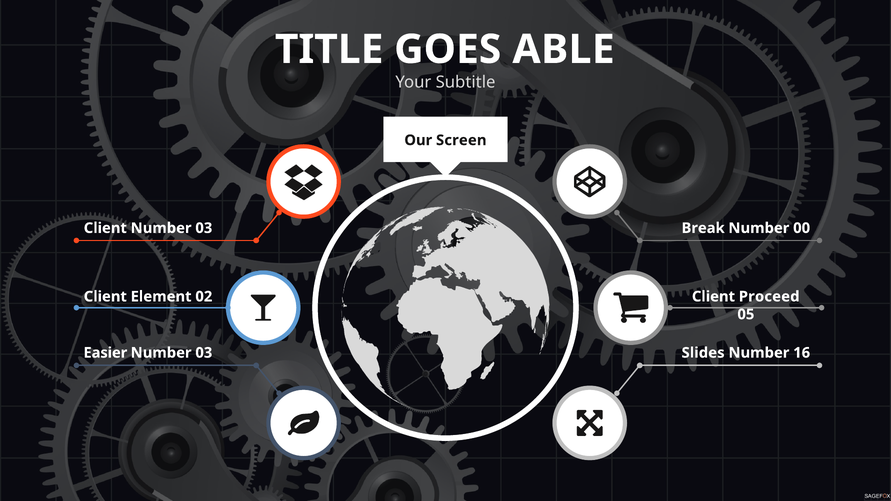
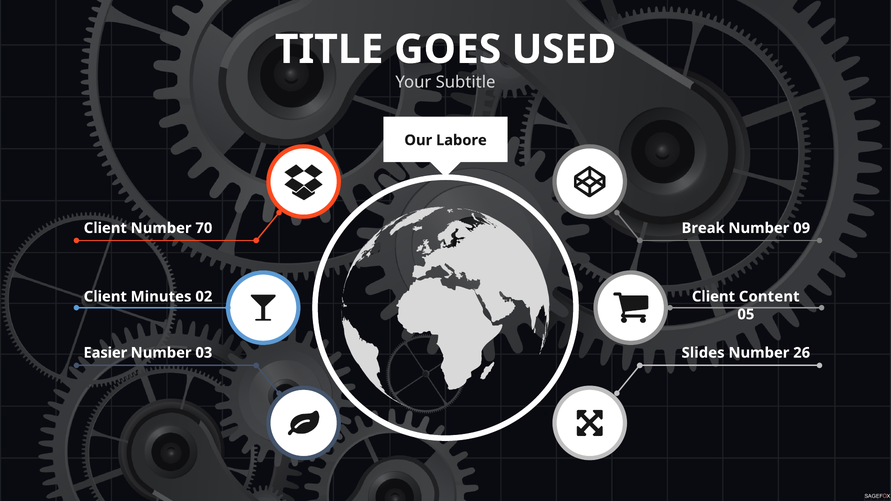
ABLE: ABLE -> USED
Screen: Screen -> Labore
Client Number 03: 03 -> 70
00: 00 -> 09
Proceed: Proceed -> Content
Element: Element -> Minutes
16: 16 -> 26
